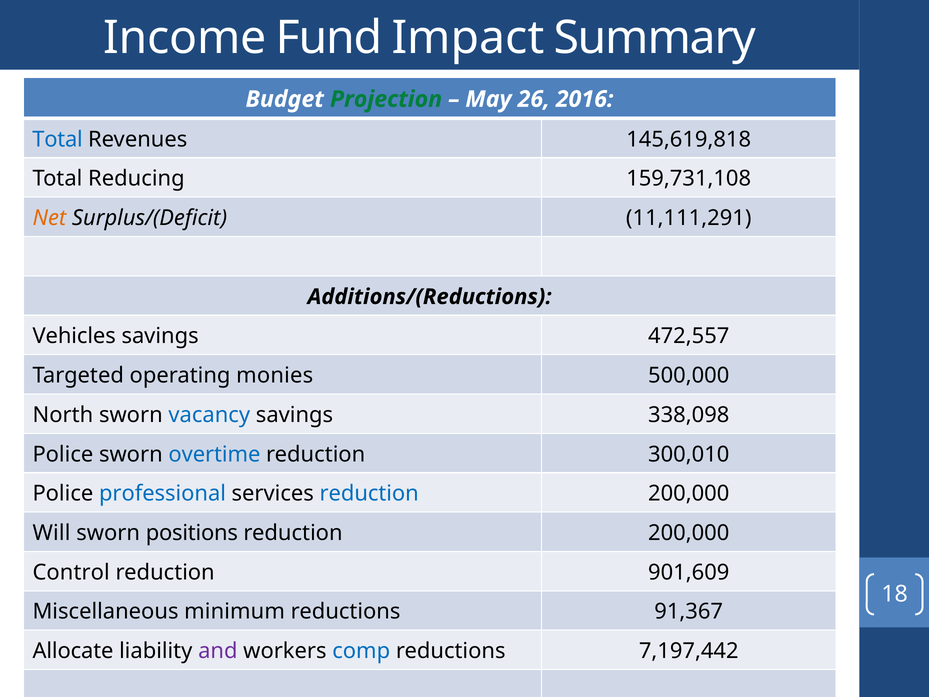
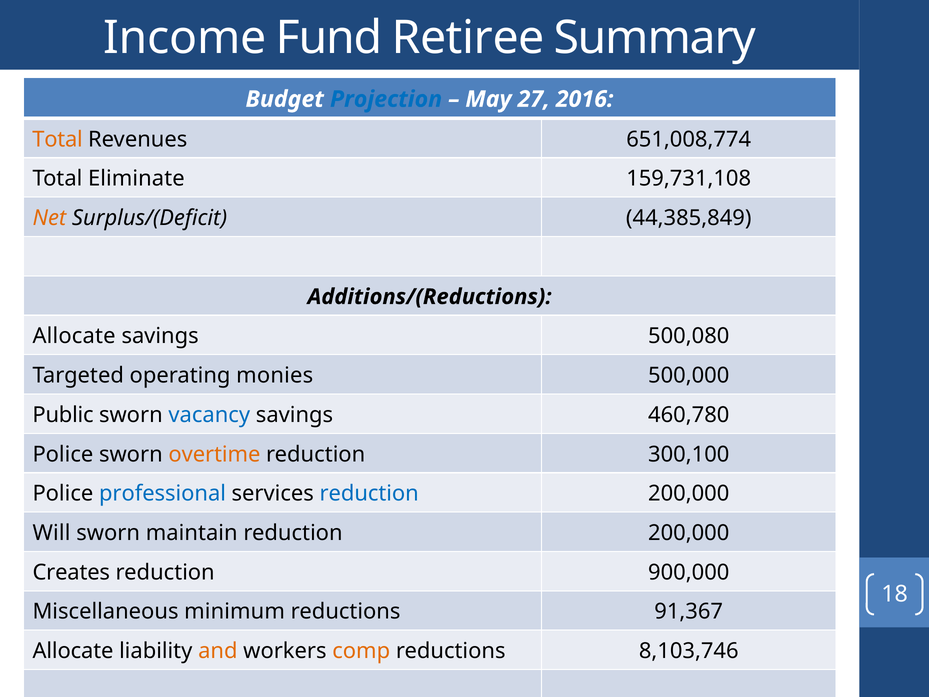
Impact: Impact -> Retiree
Projection colour: green -> blue
26: 26 -> 27
Total at (58, 139) colour: blue -> orange
145,619,818: 145,619,818 -> 651,008,774
Reducing: Reducing -> Eliminate
11,111,291: 11,111,291 -> 44,385,849
Vehicles at (74, 336): Vehicles -> Allocate
472,557: 472,557 -> 500,080
North: North -> Public
338,098: 338,098 -> 460,780
overtime colour: blue -> orange
300,010: 300,010 -> 300,100
positions: positions -> maintain
Control: Control -> Creates
901,609: 901,609 -> 900,000
and colour: purple -> orange
comp colour: blue -> orange
7,197,442: 7,197,442 -> 8,103,746
